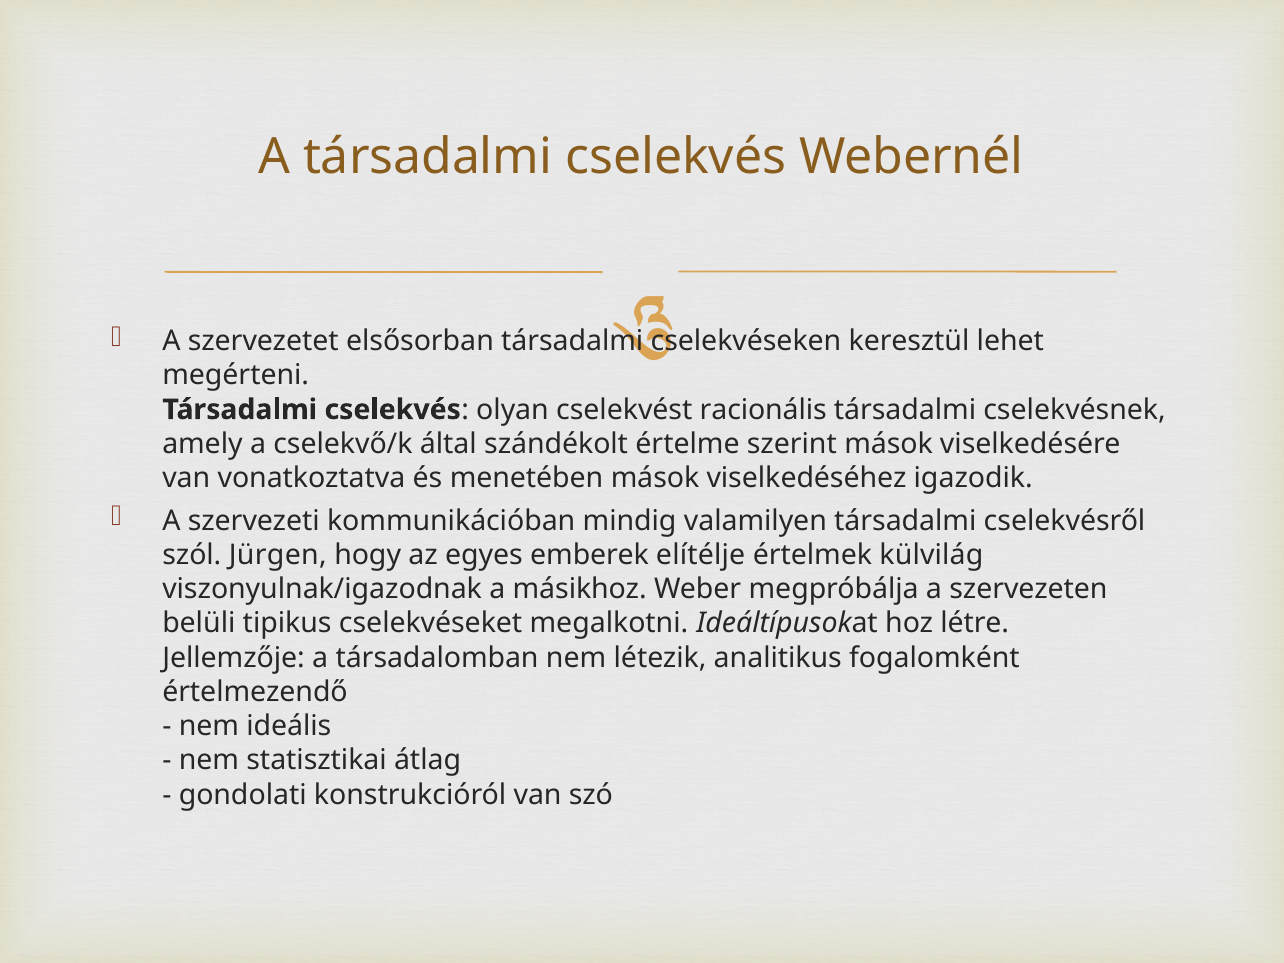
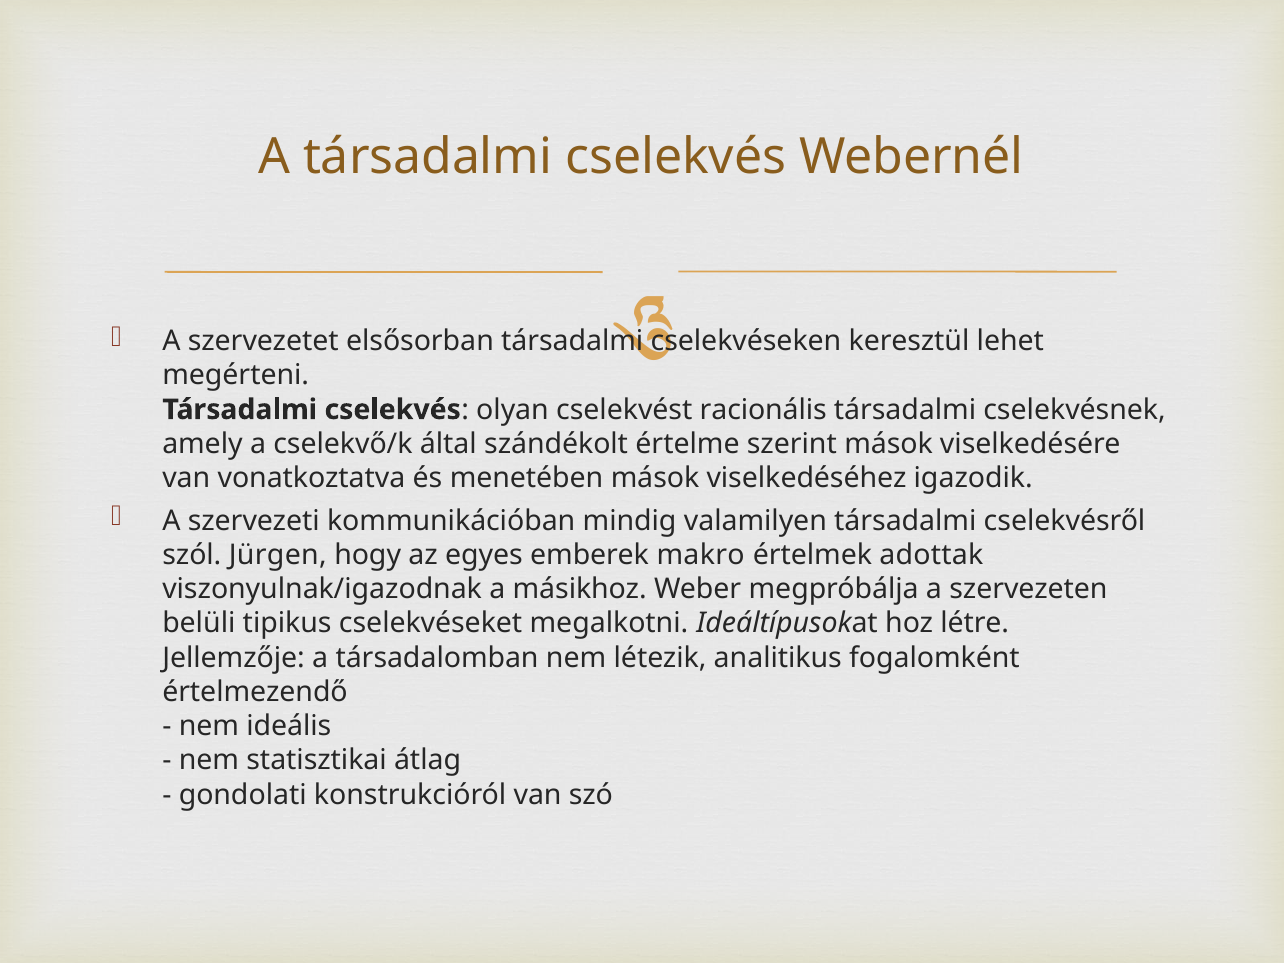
elítélje: elítélje -> makro
külvilág: külvilág -> adottak
